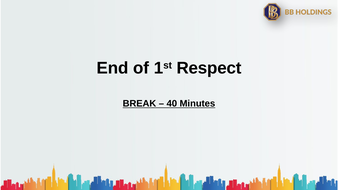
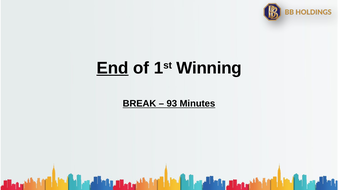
End underline: none -> present
Respect: Respect -> Winning
40: 40 -> 93
